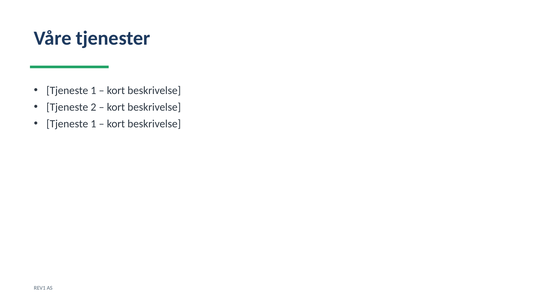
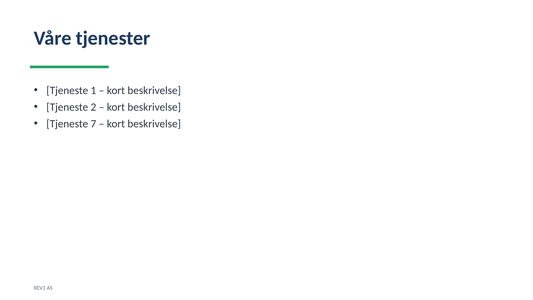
1 at (93, 124): 1 -> 7
